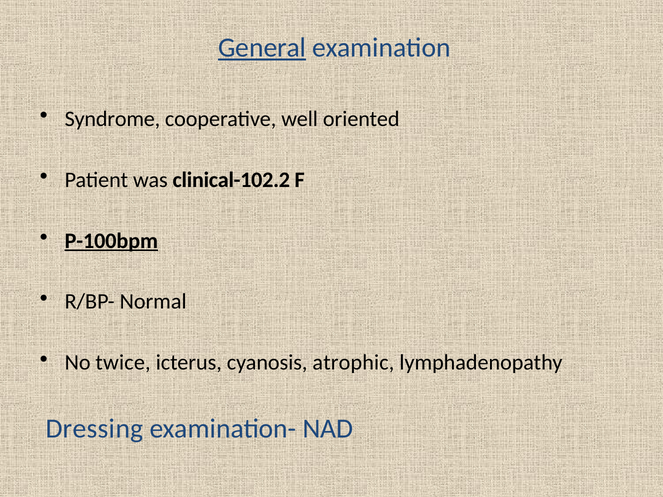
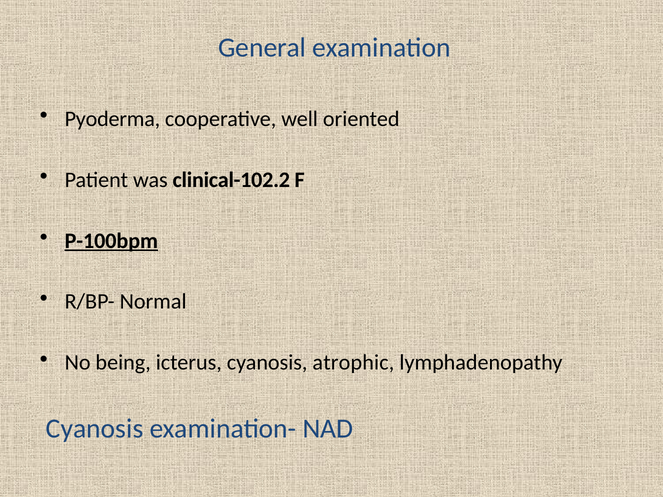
General underline: present -> none
Syndrome: Syndrome -> Pyoderma
twice: twice -> being
Dressing at (95, 429): Dressing -> Cyanosis
